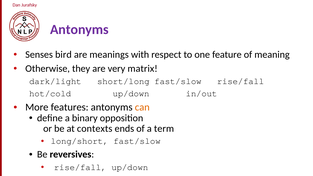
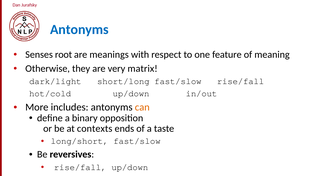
Antonyms at (79, 30) colour: purple -> blue
bird: bird -> root
features: features -> includes
term: term -> taste
